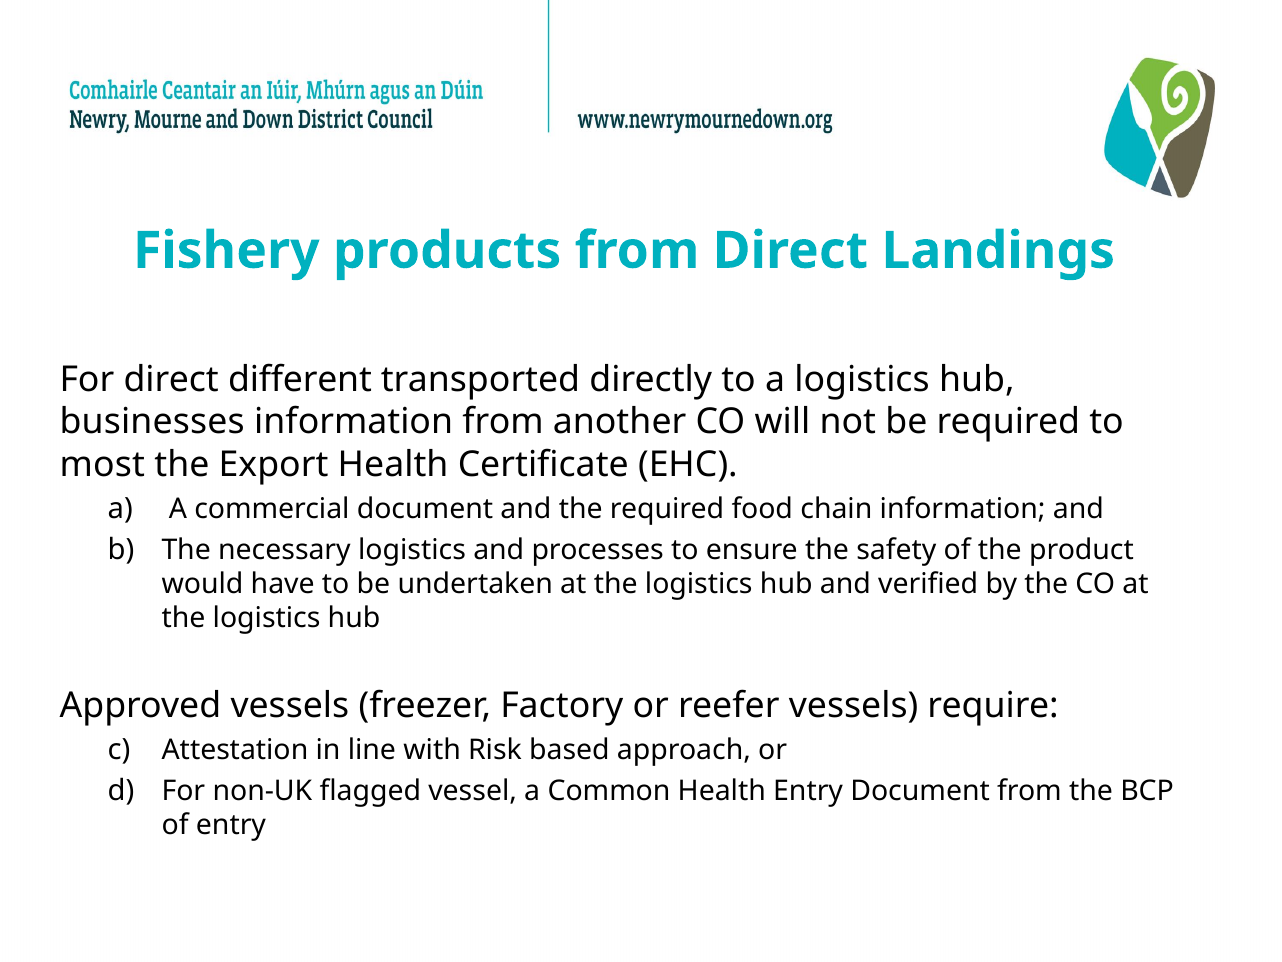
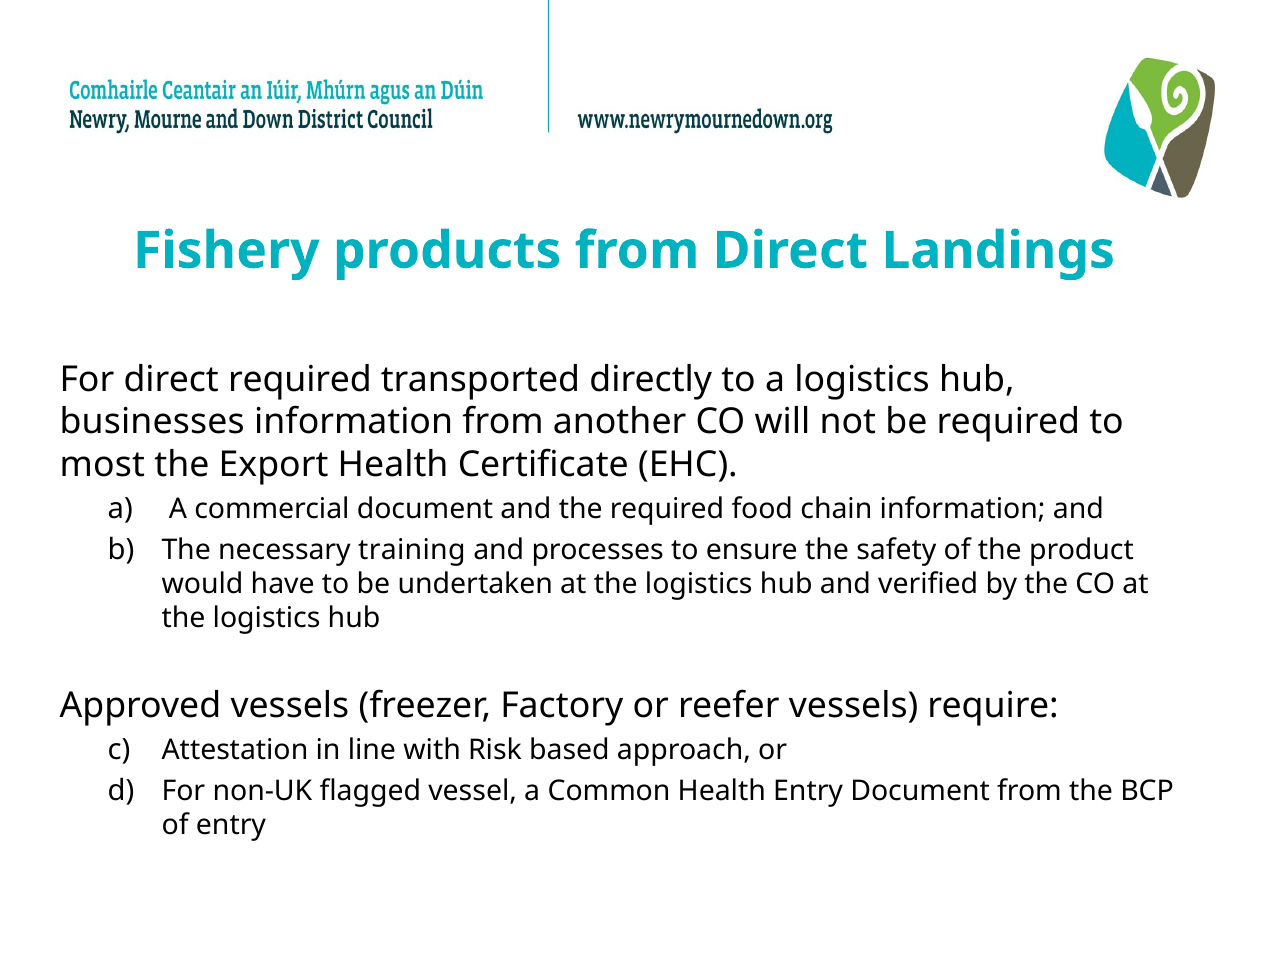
direct different: different -> required
necessary logistics: logistics -> training
